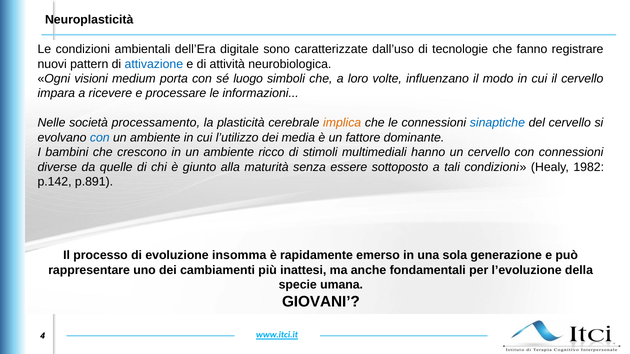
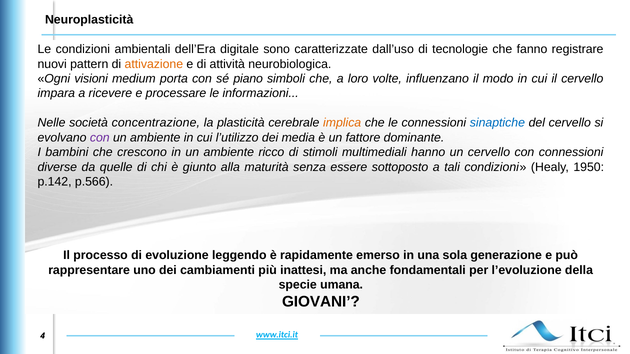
attivazione colour: blue -> orange
luogo: luogo -> piano
processamento: processamento -> concentrazione
con at (100, 138) colour: blue -> purple
1982: 1982 -> 1950
p.891: p.891 -> p.566
insomma: insomma -> leggendo
